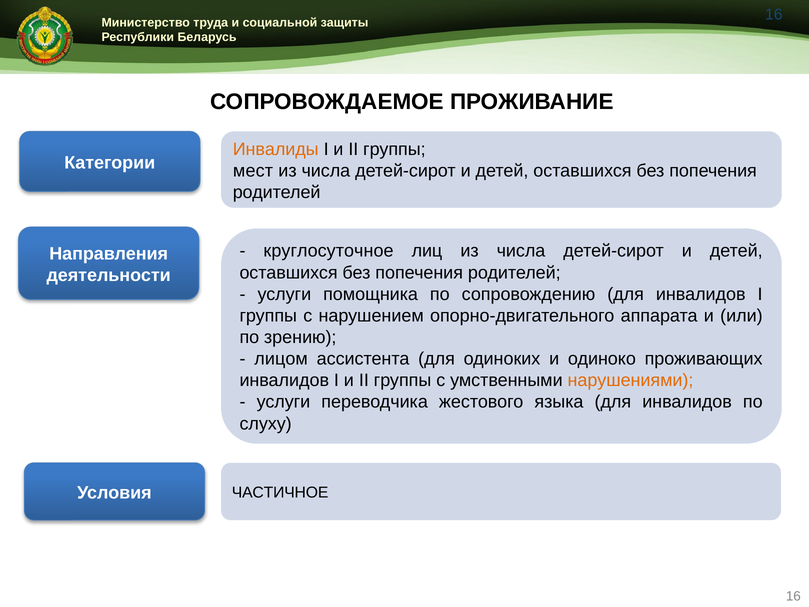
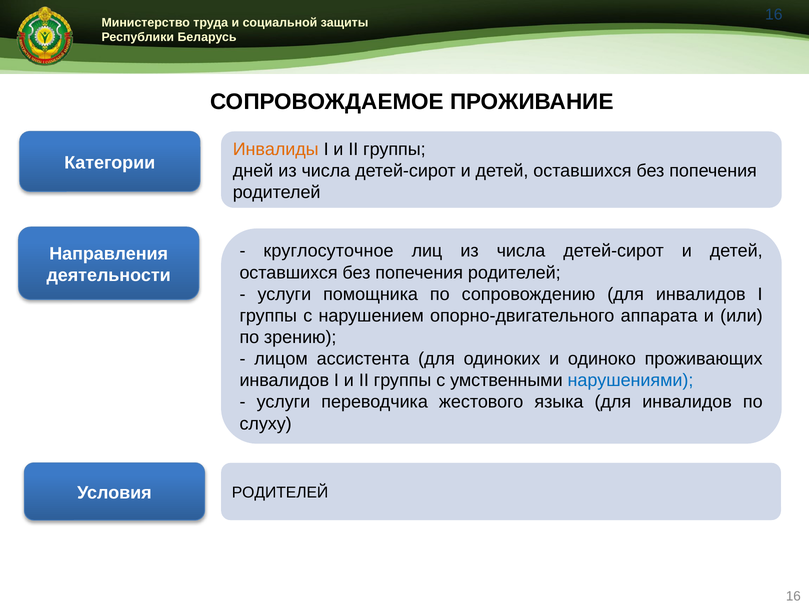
мест: мест -> дней
нарушениями colour: orange -> blue
ЧАСТИЧНОЕ at (280, 492): ЧАСТИЧНОЕ -> РОДИТЕЛЕЙ
